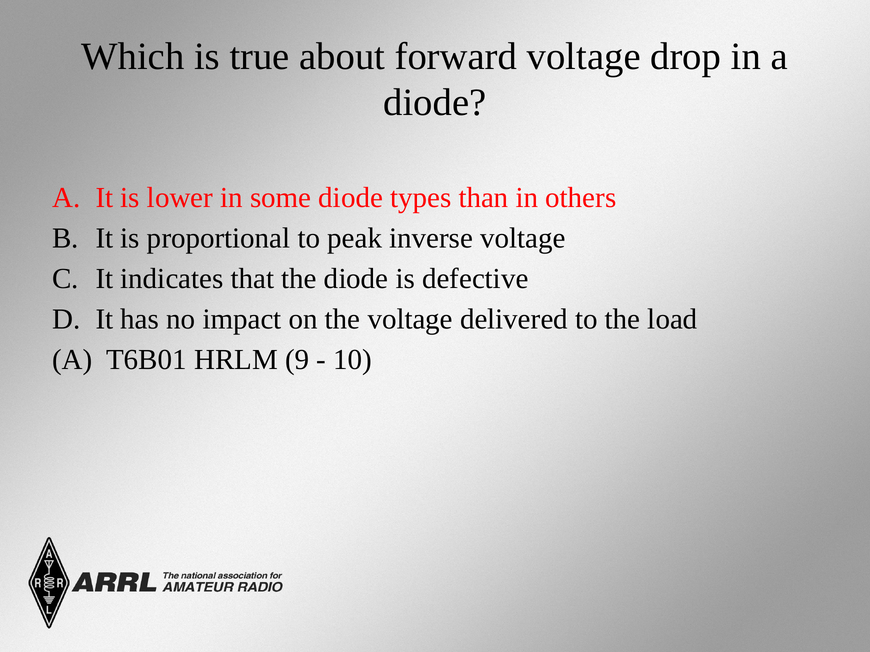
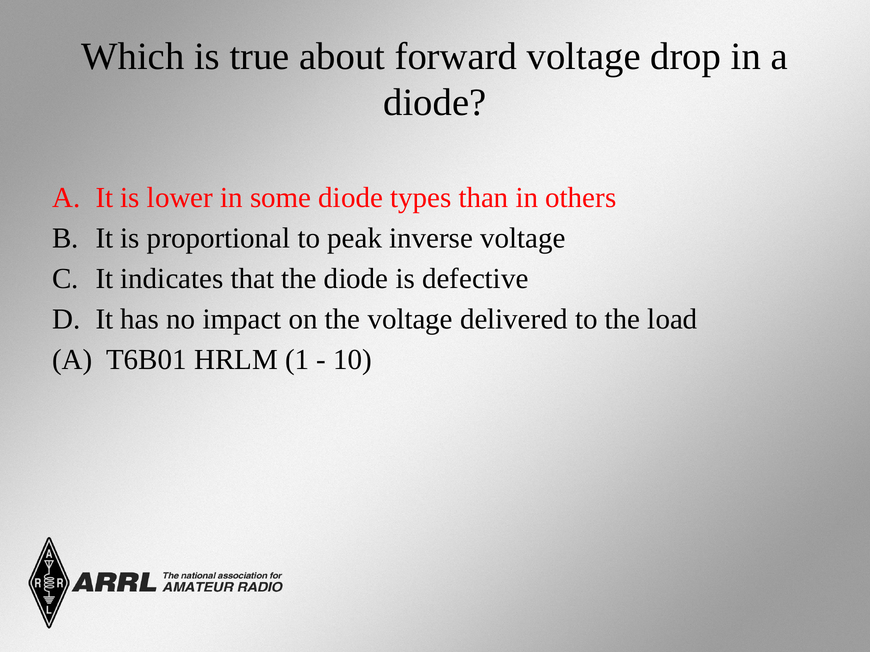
9: 9 -> 1
